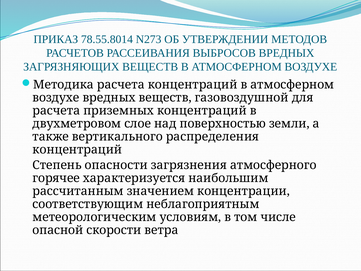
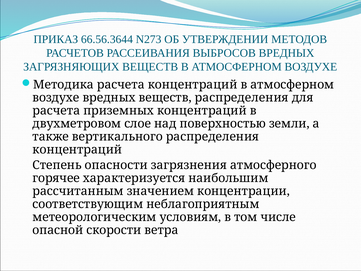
78.55.8014: 78.55.8014 -> 66.56.3644
веществ газовоздушной: газовоздушной -> распределения
